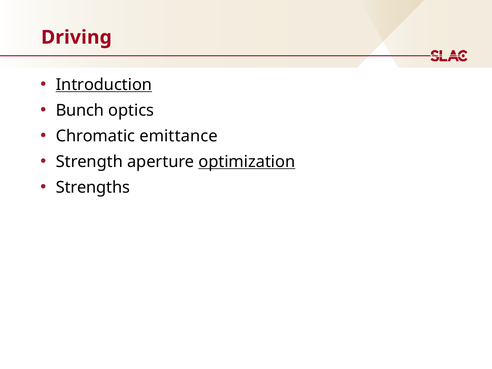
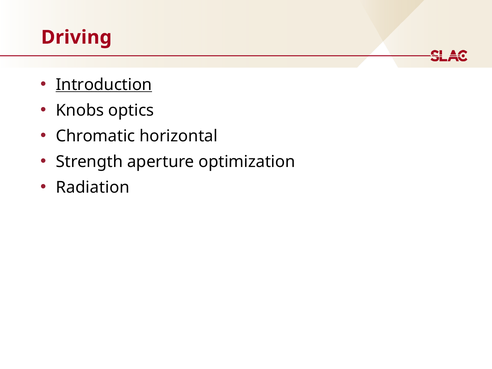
Bunch: Bunch -> Knobs
emittance: emittance -> horizontal
optimization underline: present -> none
Strengths: Strengths -> Radiation
